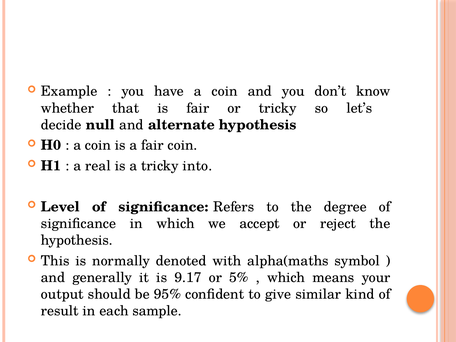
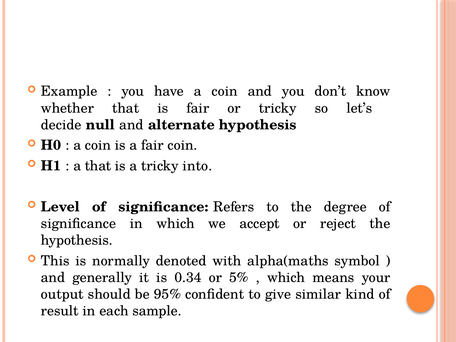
a real: real -> that
9.17: 9.17 -> 0.34
